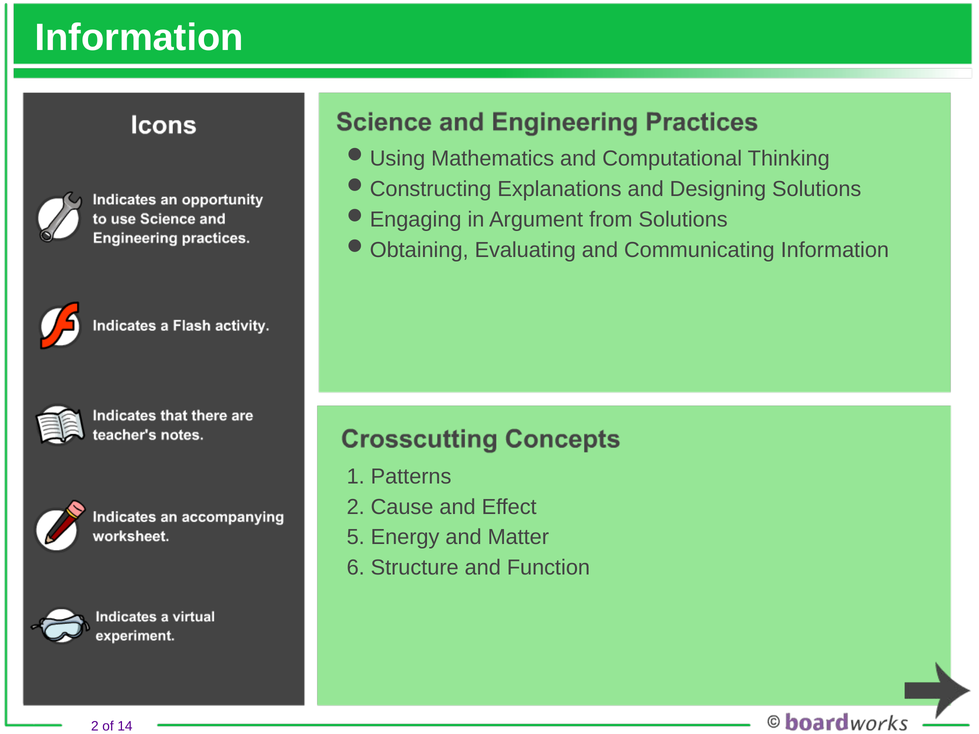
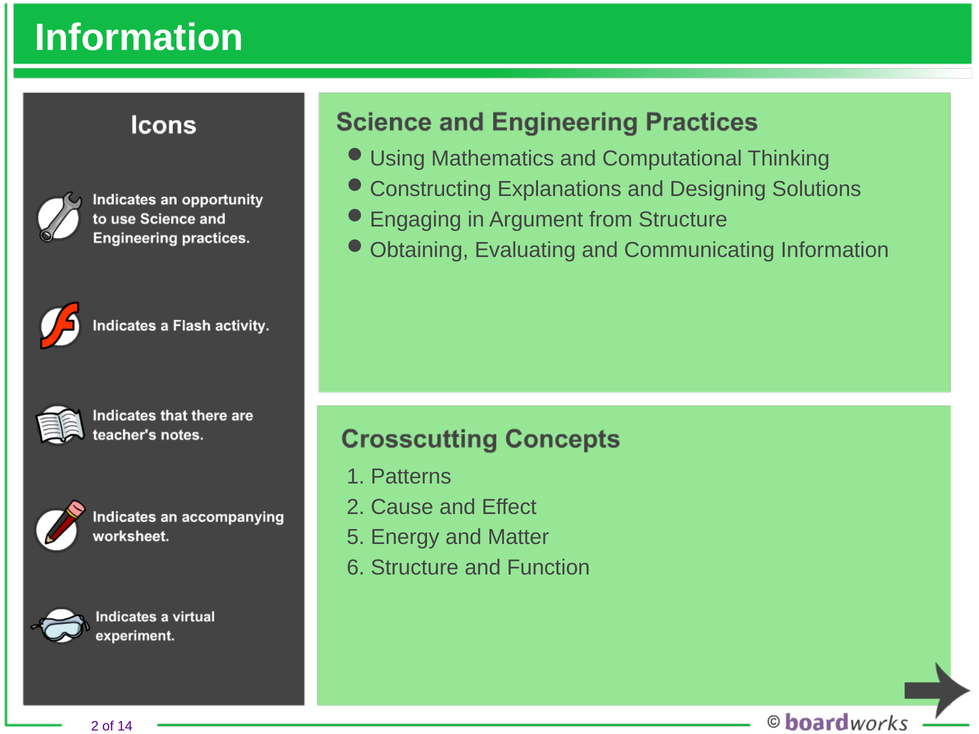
from Solutions: Solutions -> Structure
